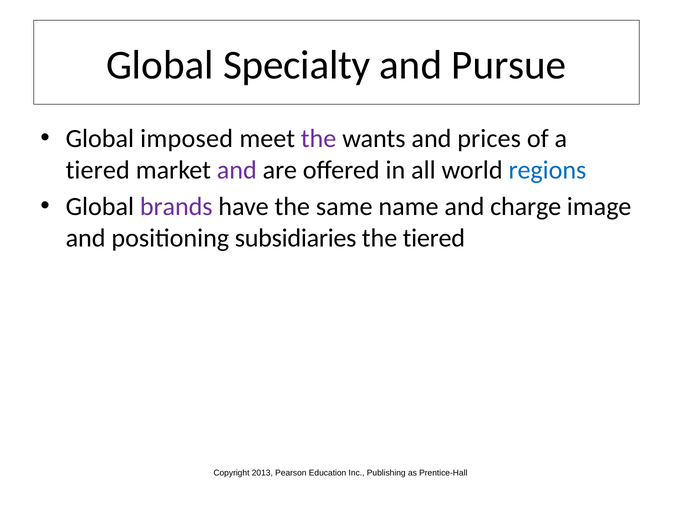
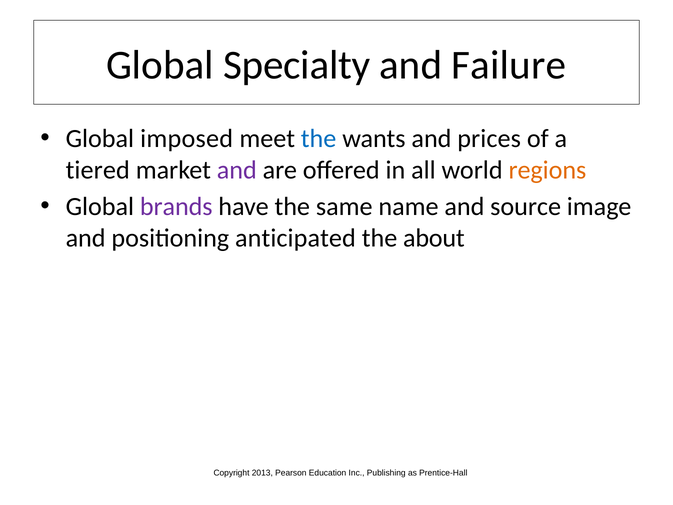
Pursue: Pursue -> Failure
the at (319, 139) colour: purple -> blue
regions colour: blue -> orange
charge: charge -> source
subsidiaries: subsidiaries -> anticipated
the tiered: tiered -> about
